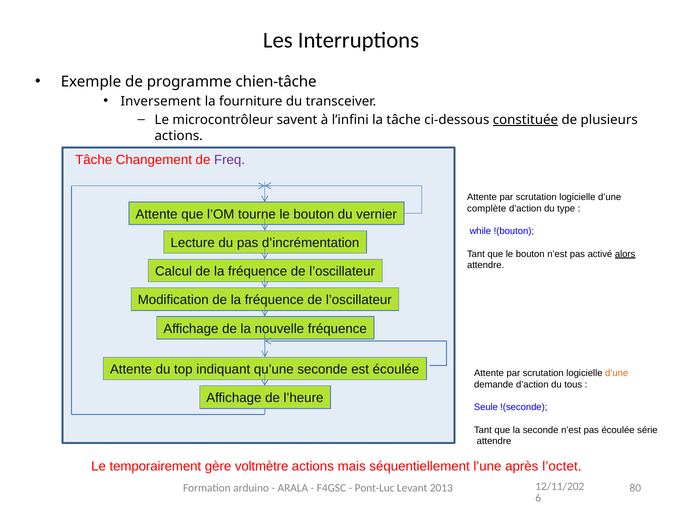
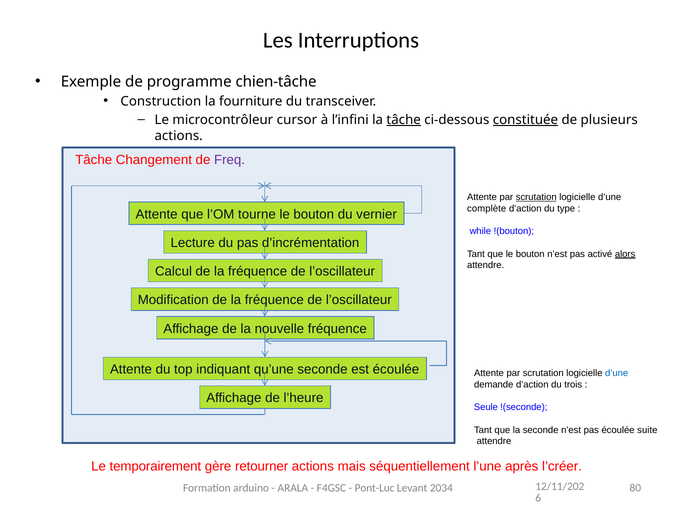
Inversement: Inversement -> Construction
savent: savent -> cursor
tâche at (404, 120) underline: none -> present
scrutation at (536, 197) underline: none -> present
d’une at (617, 373) colour: orange -> blue
tous: tous -> trois
série: série -> suite
voltmètre: voltmètre -> retourner
l’octet: l’octet -> l’créer
2013: 2013 -> 2034
